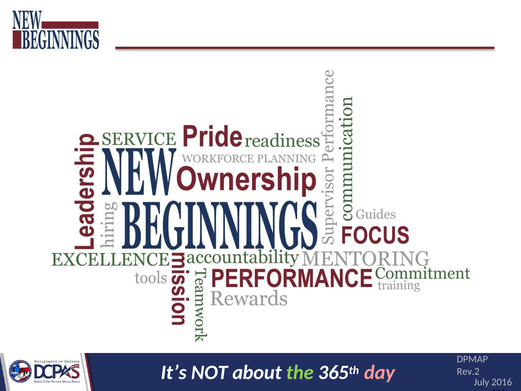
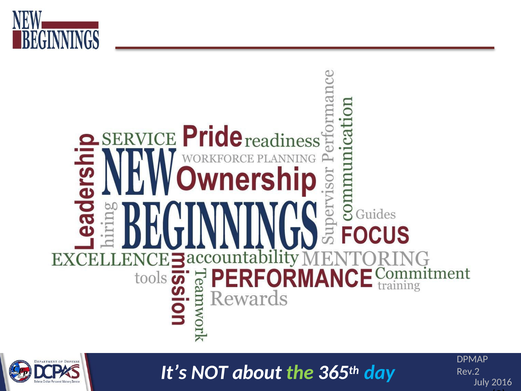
day colour: pink -> light blue
